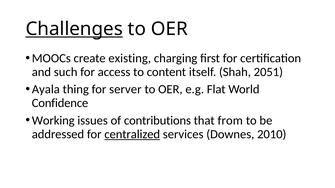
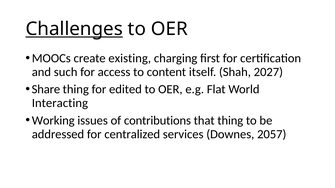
2051: 2051 -> 2027
Ayala: Ayala -> Share
server: server -> edited
Confidence: Confidence -> Interacting
that from: from -> thing
centralized underline: present -> none
2010: 2010 -> 2057
